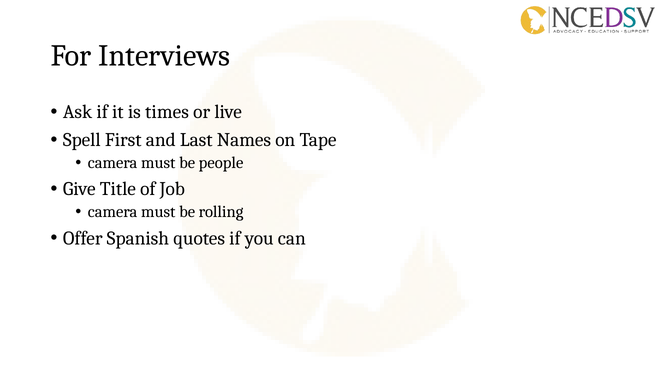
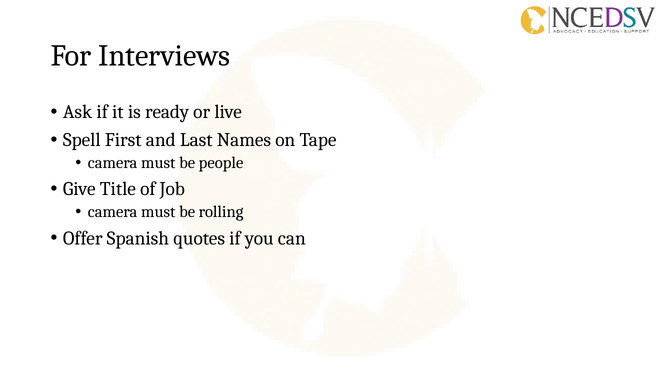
times: times -> ready
